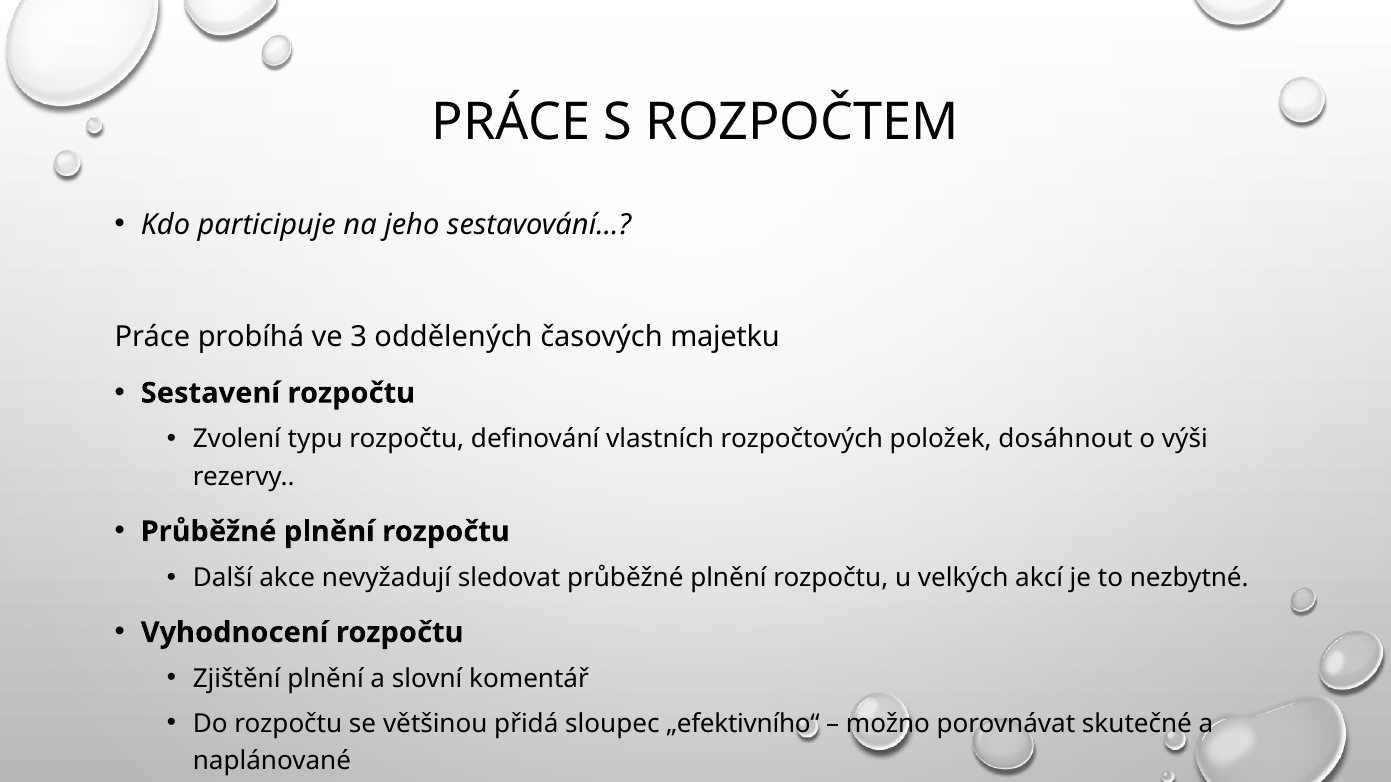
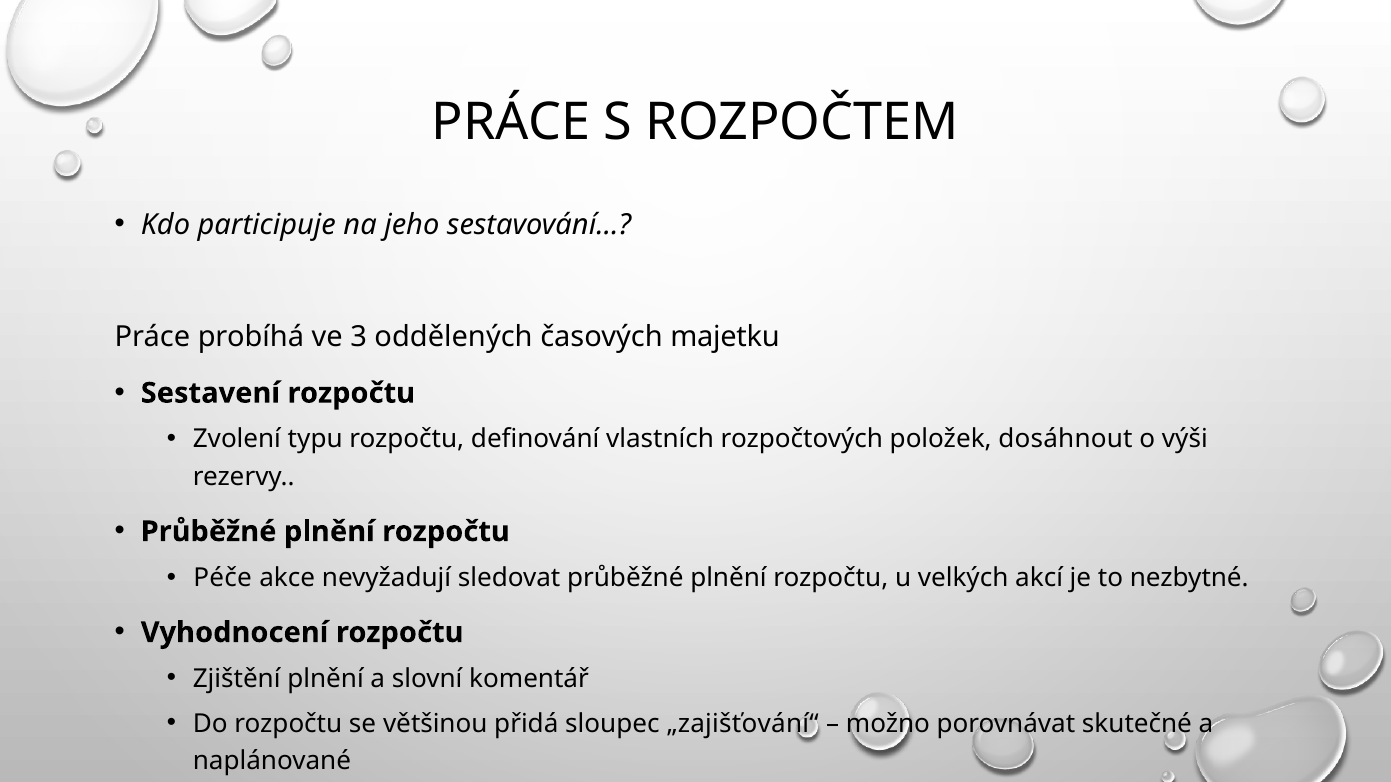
Další: Další -> Péče
„efektivního“: „efektivního“ -> „zajišťování“
